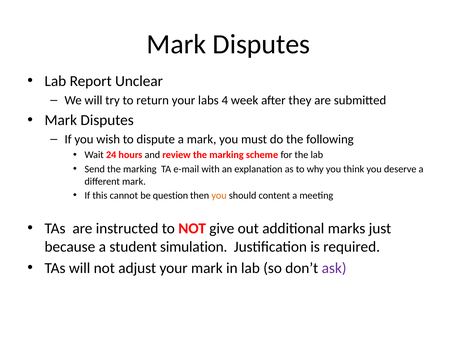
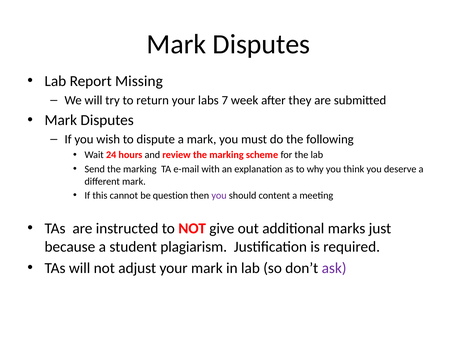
Unclear: Unclear -> Missing
4: 4 -> 7
you at (219, 195) colour: orange -> purple
simulation: simulation -> plagiarism
